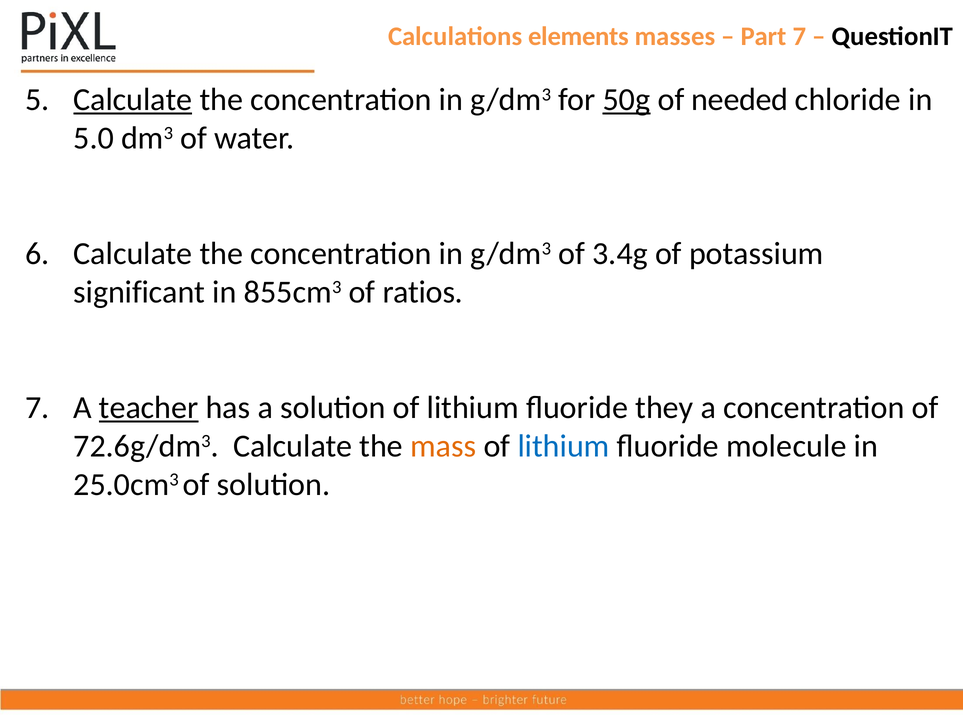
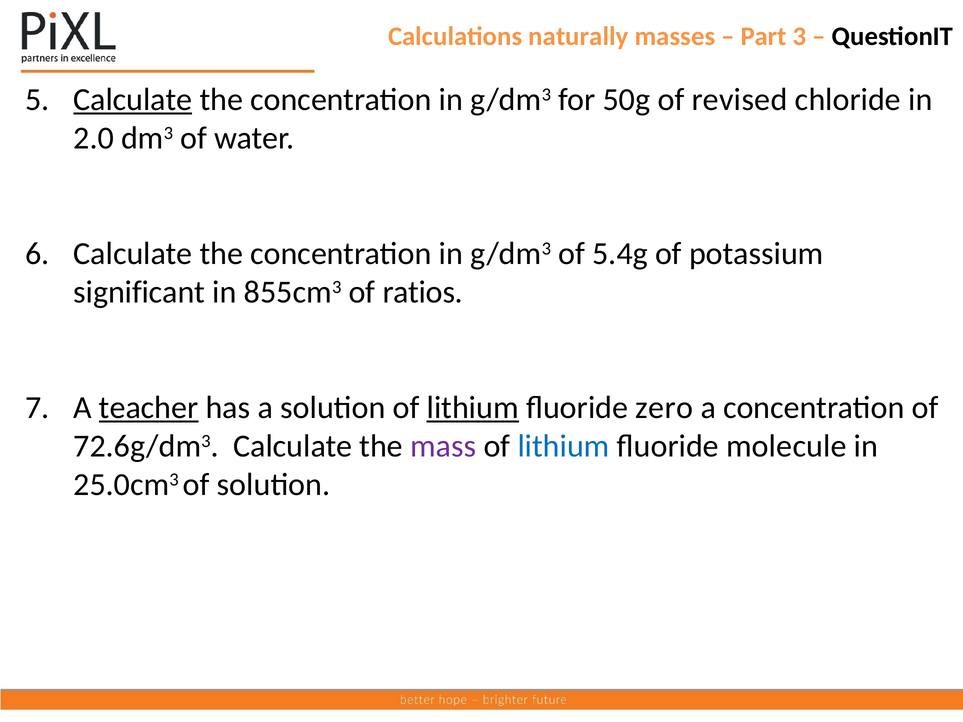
elements: elements -> naturally
Part 7: 7 -> 3
50g underline: present -> none
needed: needed -> revised
5.0: 5.0 -> 2.0
3.4g: 3.4g -> 5.4g
lithium at (473, 408) underline: none -> present
they: they -> zero
mass colour: orange -> purple
